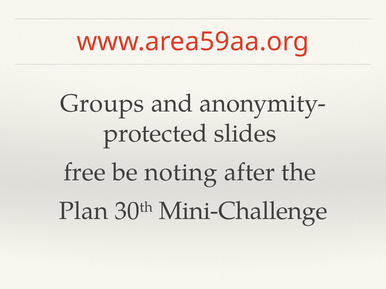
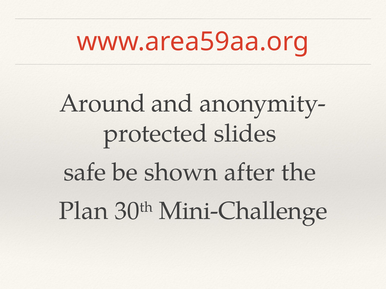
Groups: Groups -> Around
free: free -> safe
noting: noting -> shown
